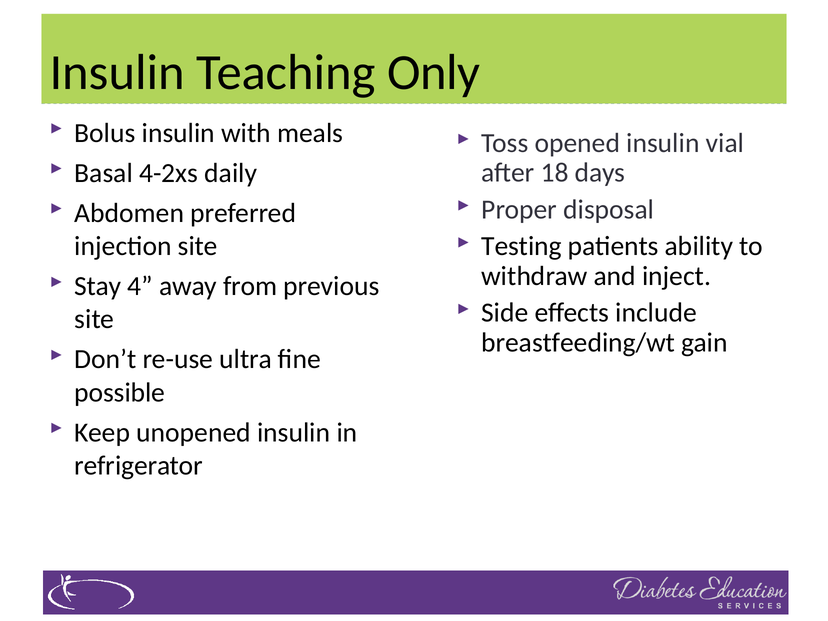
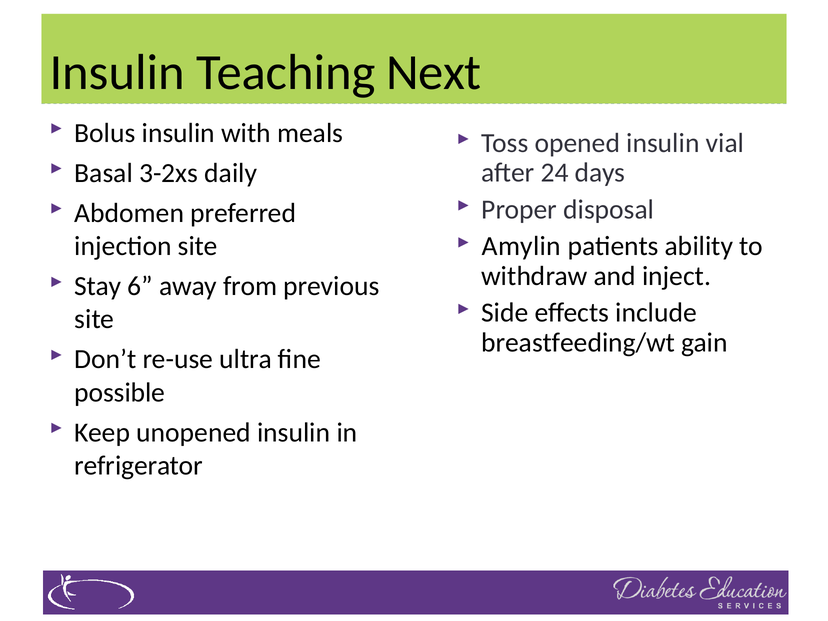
Only: Only -> Next
4-2xs: 4-2xs -> 3-2xs
18: 18 -> 24
Testing: Testing -> Amylin
4: 4 -> 6
